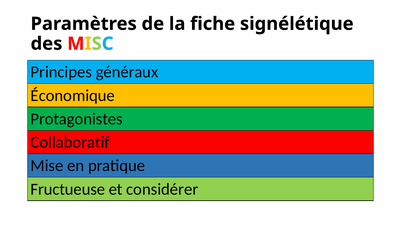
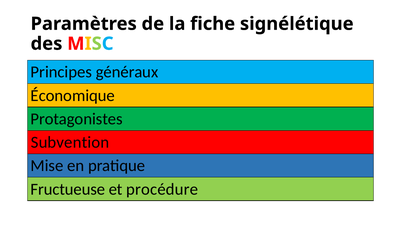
Collaboratif: Collaboratif -> Subvention
considérer: considérer -> procédure
